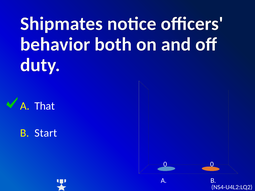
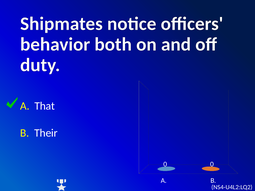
Start: Start -> Their
